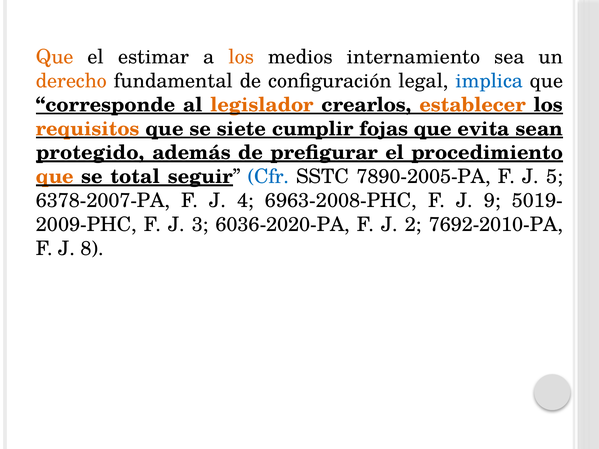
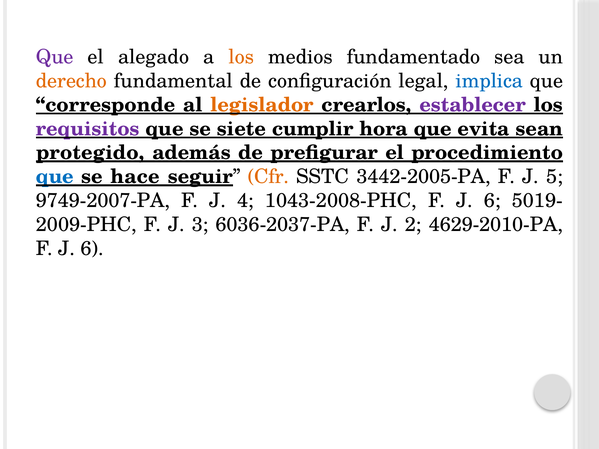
Que at (55, 57) colour: orange -> purple
estimar: estimar -> alegado
internamiento: internamiento -> fundamentado
establecer colour: orange -> purple
requisitos colour: orange -> purple
fojas: fojas -> hora
que at (55, 177) colour: orange -> blue
total: total -> hace
Cfr colour: blue -> orange
7890-2005-PA: 7890-2005-PA -> 3442-2005-PA
6378-2007-PA: 6378-2007-PA -> 9749-2007-PA
6963-2008-PHC: 6963-2008-PHC -> 1043-2008-PHC
9 at (492, 201): 9 -> 6
6036-2020-PA: 6036-2020-PA -> 6036-2037-PA
7692-2010-PA: 7692-2010-PA -> 4629-2010-PA
8 at (92, 249): 8 -> 6
